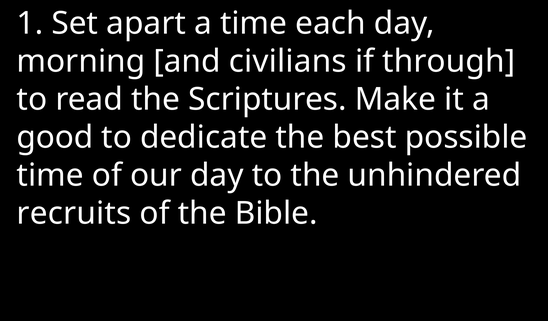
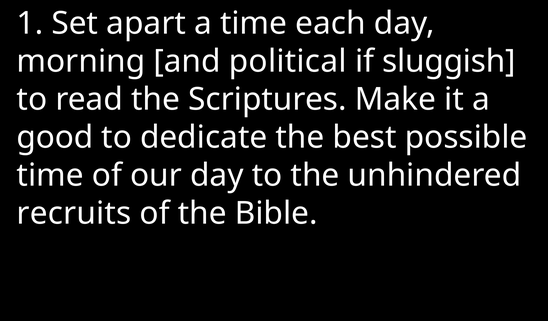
civilians: civilians -> political
through: through -> sluggish
